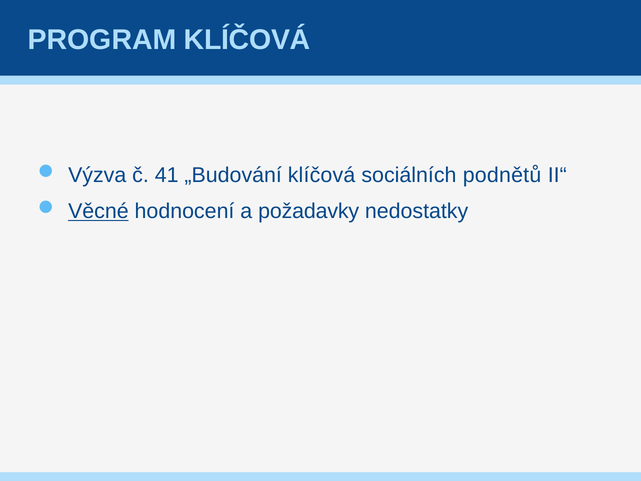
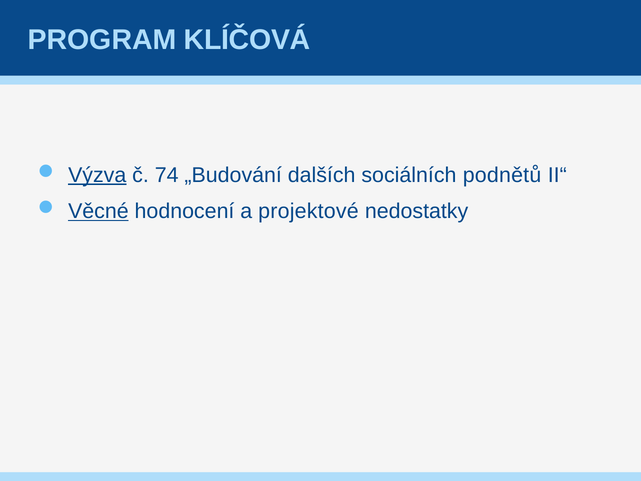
Výzva underline: none -> present
41: 41 -> 74
„Budování klíčová: klíčová -> dalších
požadavky: požadavky -> projektové
